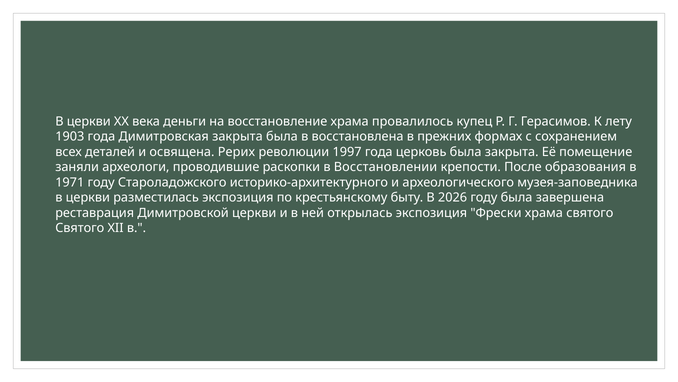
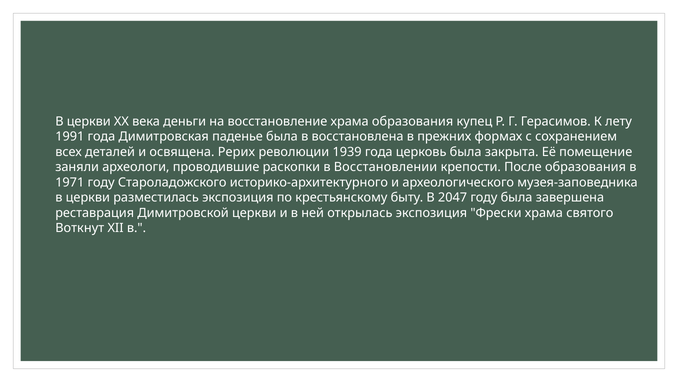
храма провалилось: провалилось -> образования
1903: 1903 -> 1991
Димитровская закрыта: закрыта -> паденье
1997: 1997 -> 1939
2026: 2026 -> 2047
Святого at (80, 228): Святого -> Воткнут
